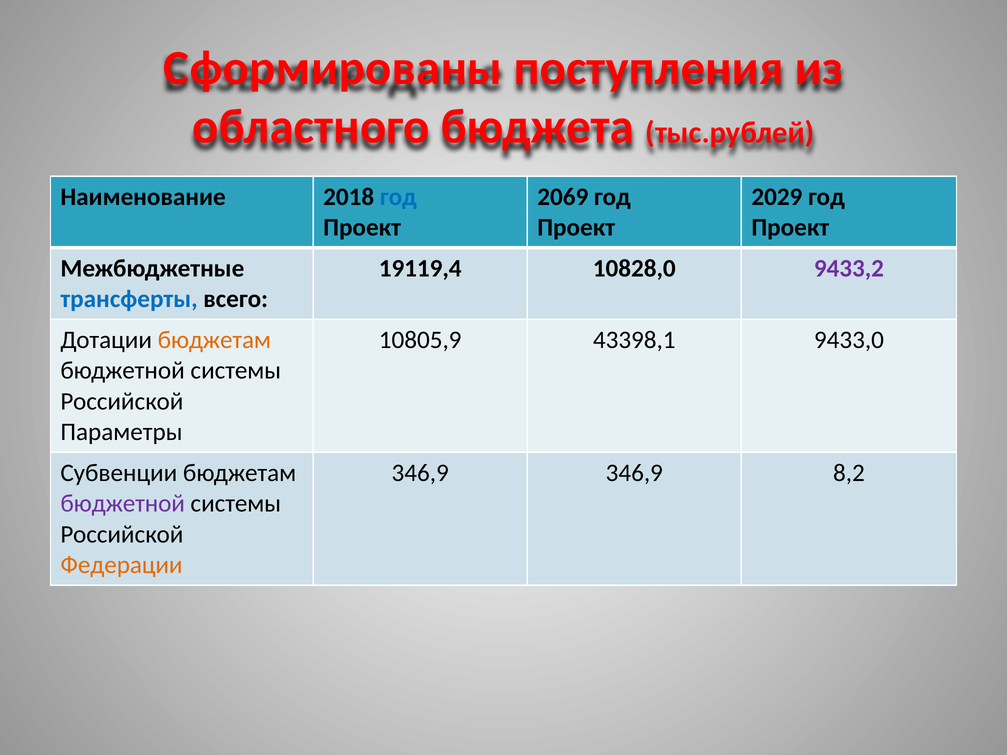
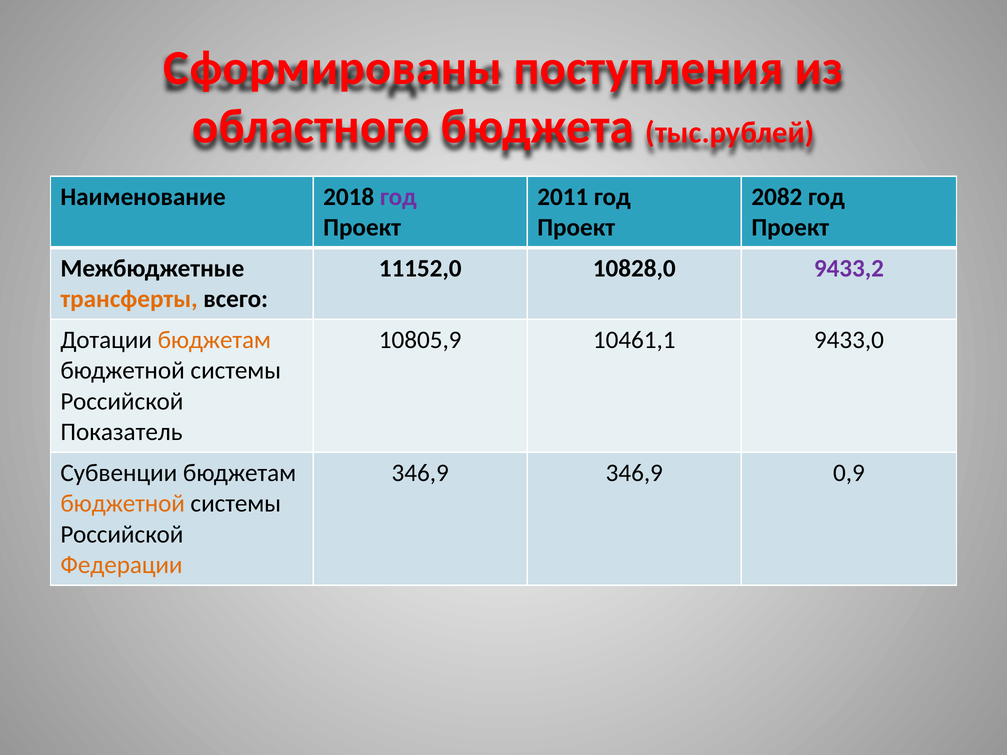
год at (398, 197) colour: blue -> purple
2069: 2069 -> 2011
2029: 2029 -> 2082
19119,4: 19119,4 -> 11152,0
трансферты colour: blue -> orange
43398,1: 43398,1 -> 10461,1
Параметры: Параметры -> Показатель
8,2: 8,2 -> 0,9
бюджетной at (123, 504) colour: purple -> orange
